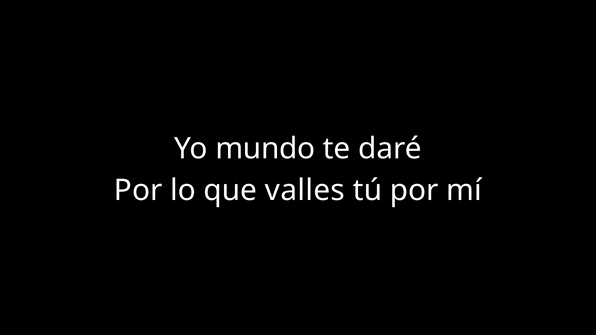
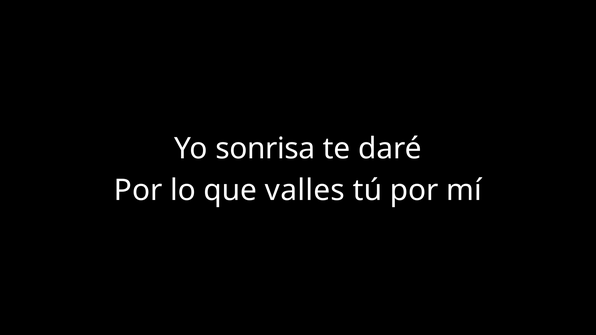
mundo: mundo -> sonrisa
